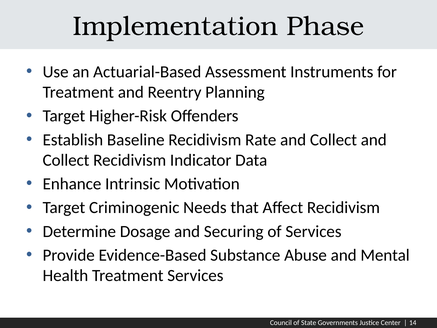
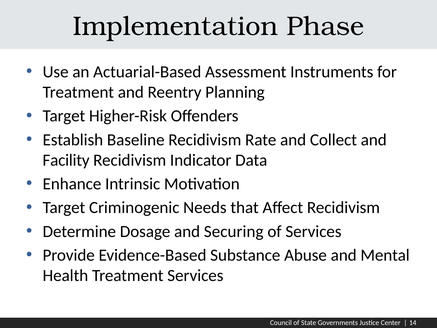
Collect at (66, 160): Collect -> Facility
